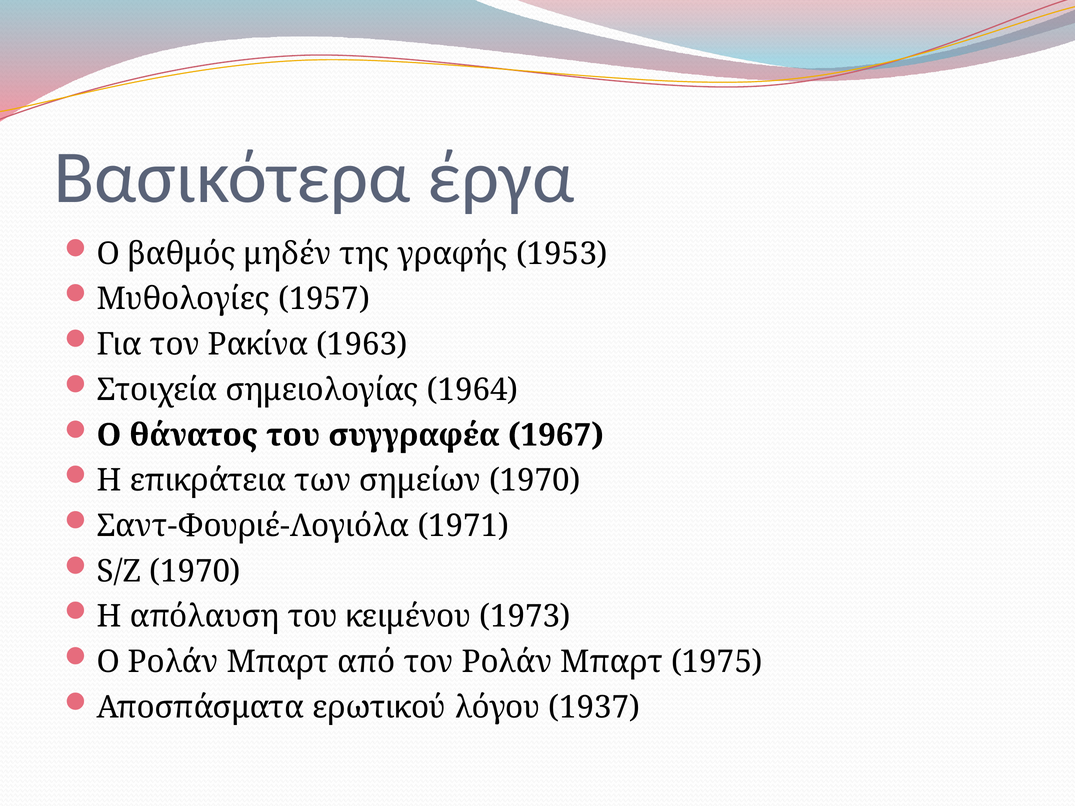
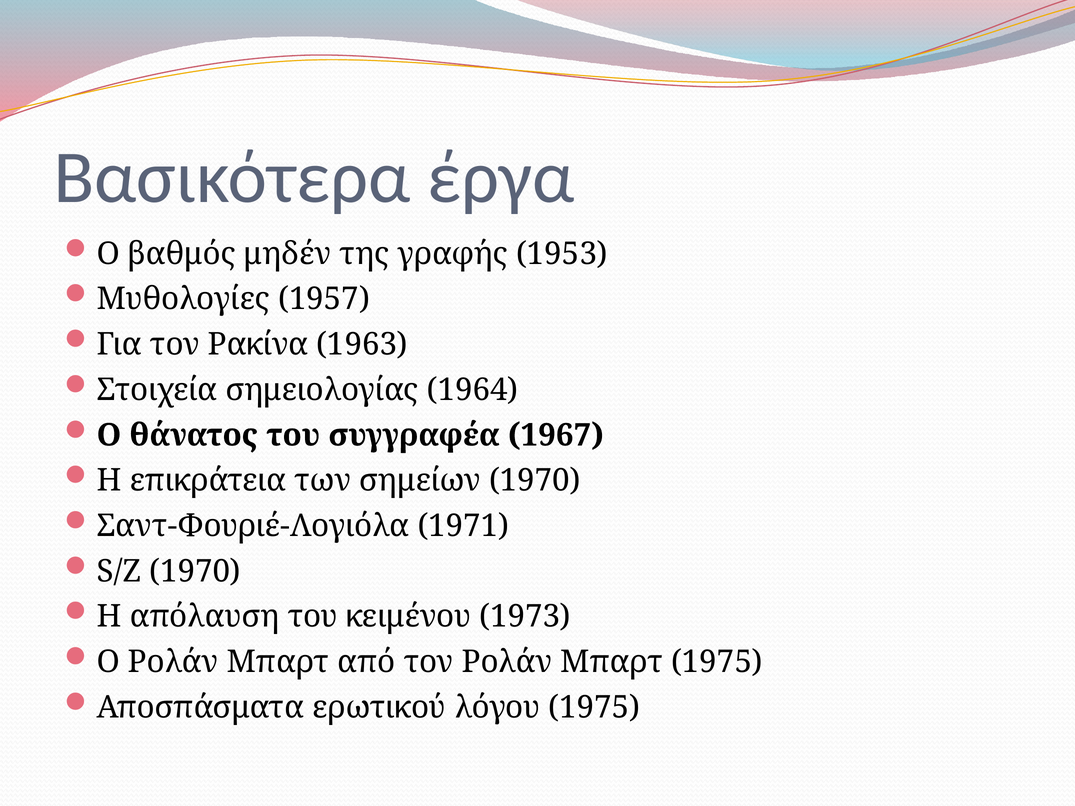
λόγου 1937: 1937 -> 1975
